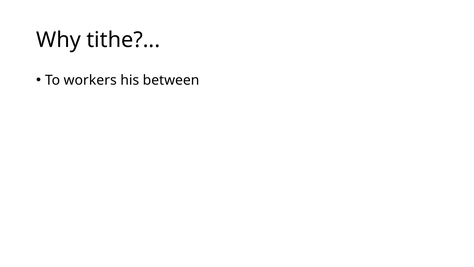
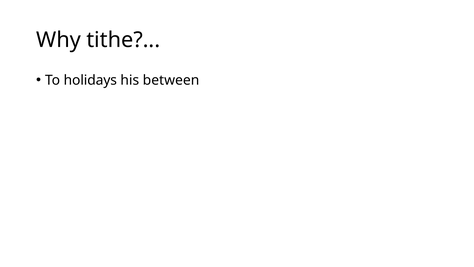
workers: workers -> holidays
